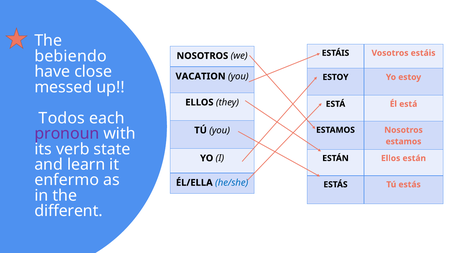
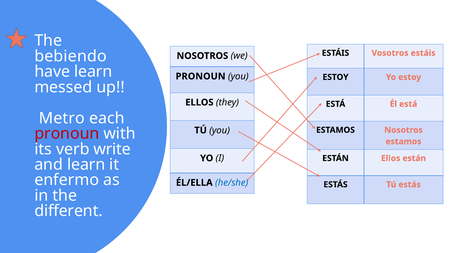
have close: close -> learn
VACATION at (201, 77): VACATION -> PRONOUN
Todos: Todos -> Metro
pronoun at (67, 134) colour: purple -> red
state: state -> write
